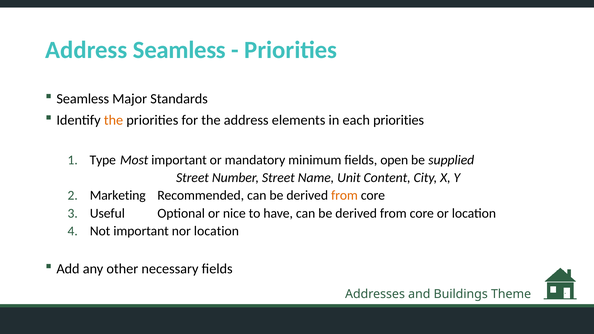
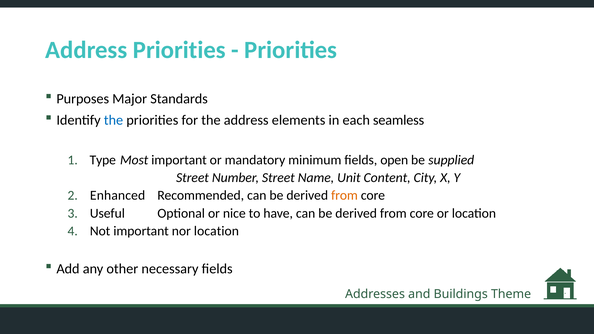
Address Seamless: Seamless -> Priorities
Seamless at (83, 99): Seamless -> Purposes
the at (113, 120) colour: orange -> blue
each priorities: priorities -> seamless
Marketing: Marketing -> Enhanced
